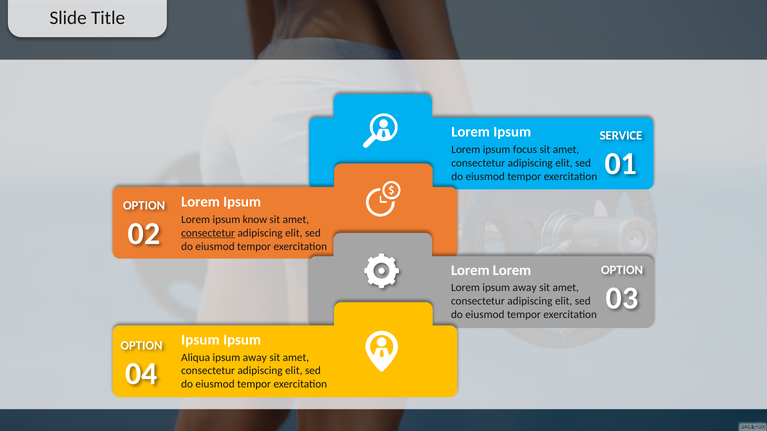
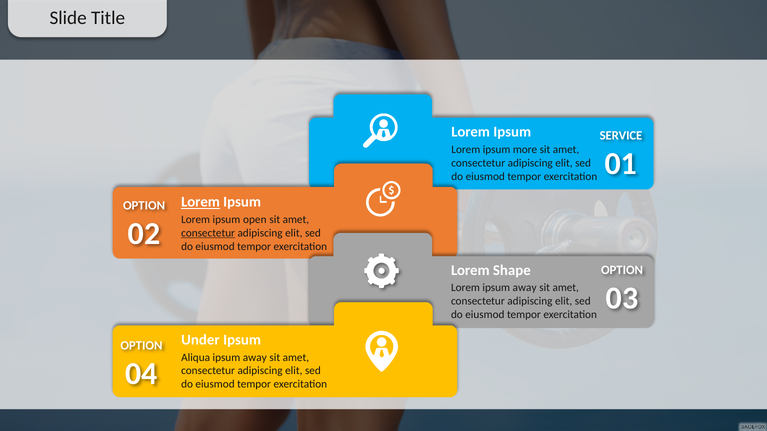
focus: focus -> more
Lorem at (201, 202) underline: none -> present
know: know -> open
Lorem at (512, 270): Lorem -> Shape
Ipsum at (200, 340): Ipsum -> Under
